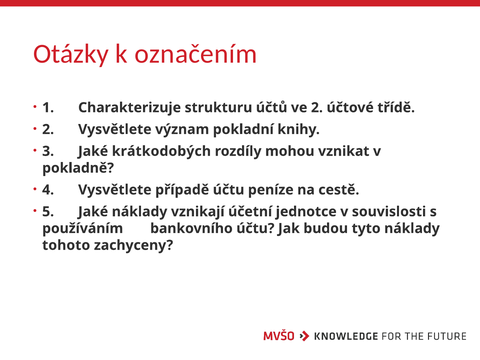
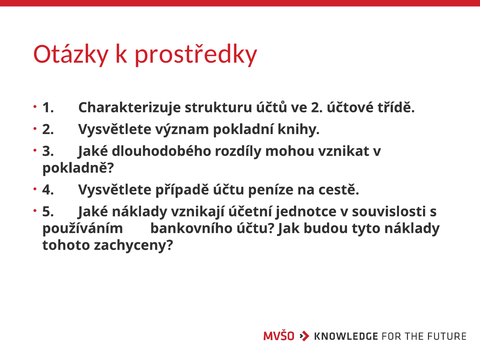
označením: označením -> prostředky
krátkodobých: krátkodobých -> dlouhodobého
